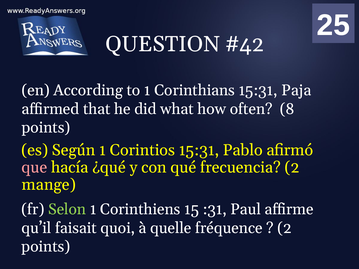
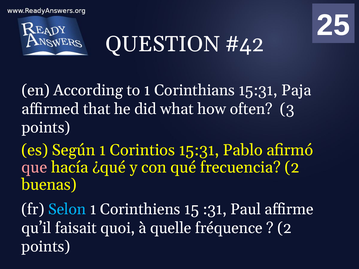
8: 8 -> 3
mange: mange -> buenas
Selon colour: light green -> light blue
